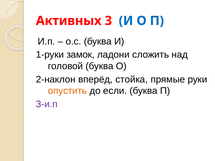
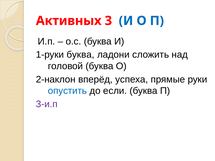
1-руки замок: замок -> буква
стойка: стойка -> успеха
опустить colour: orange -> blue
